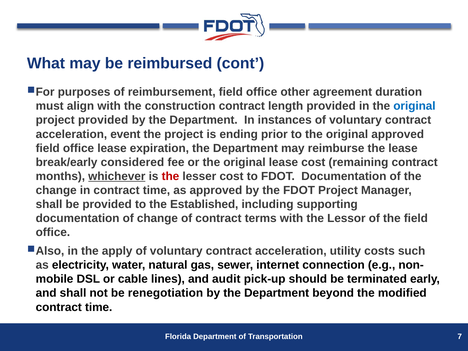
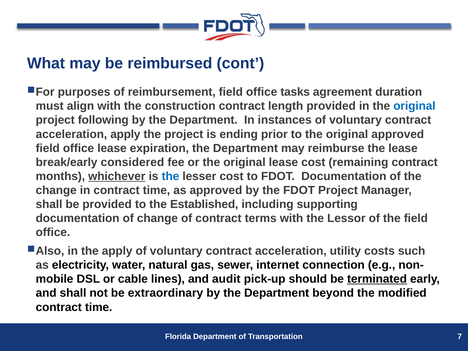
other: other -> tasks
project provided: provided -> following
acceleration event: event -> apply
the at (170, 176) colour: red -> blue
terminated underline: none -> present
renegotiation: renegotiation -> extraordinary
